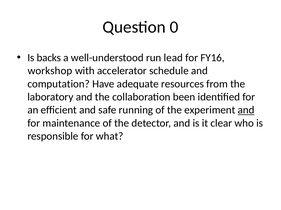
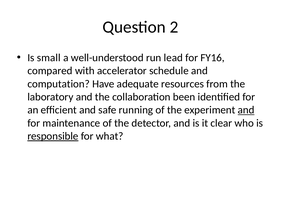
0: 0 -> 2
backs: backs -> small
workshop: workshop -> compared
responsible underline: none -> present
